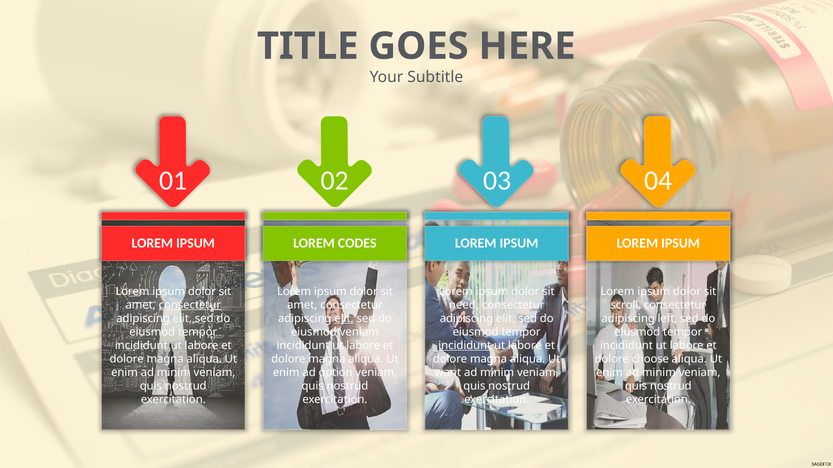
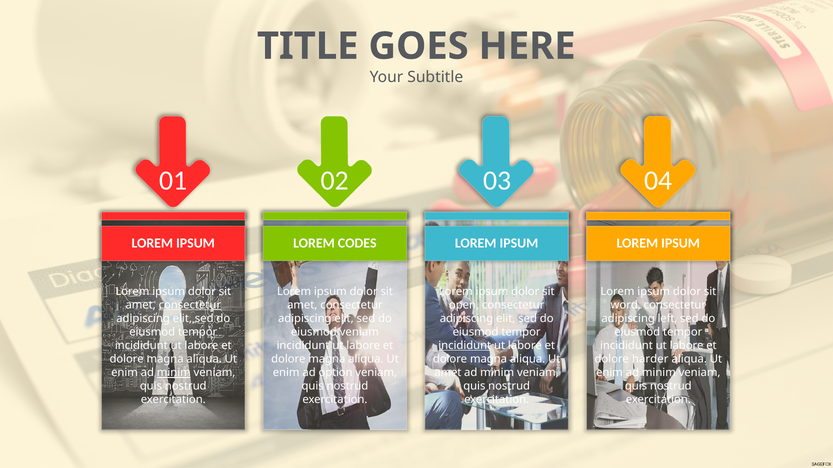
need: need -> open
scroll: scroll -> word
elit at (344, 319) underline: present -> none
choose: choose -> harder
minim at (174, 373) underline: none -> present
want at (448, 373): want -> amet
